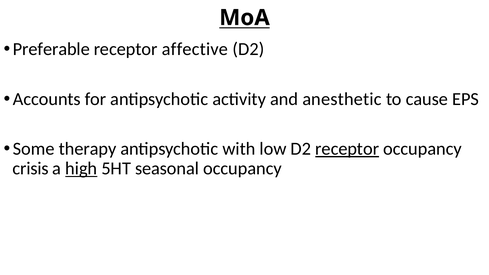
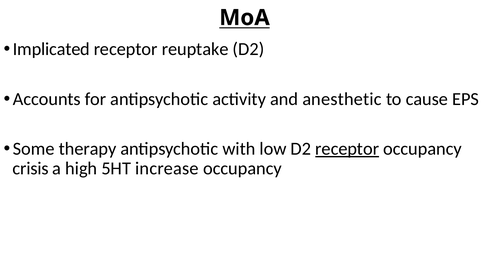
Preferable: Preferable -> Implicated
affective: affective -> reuptake
high underline: present -> none
seasonal: seasonal -> increase
